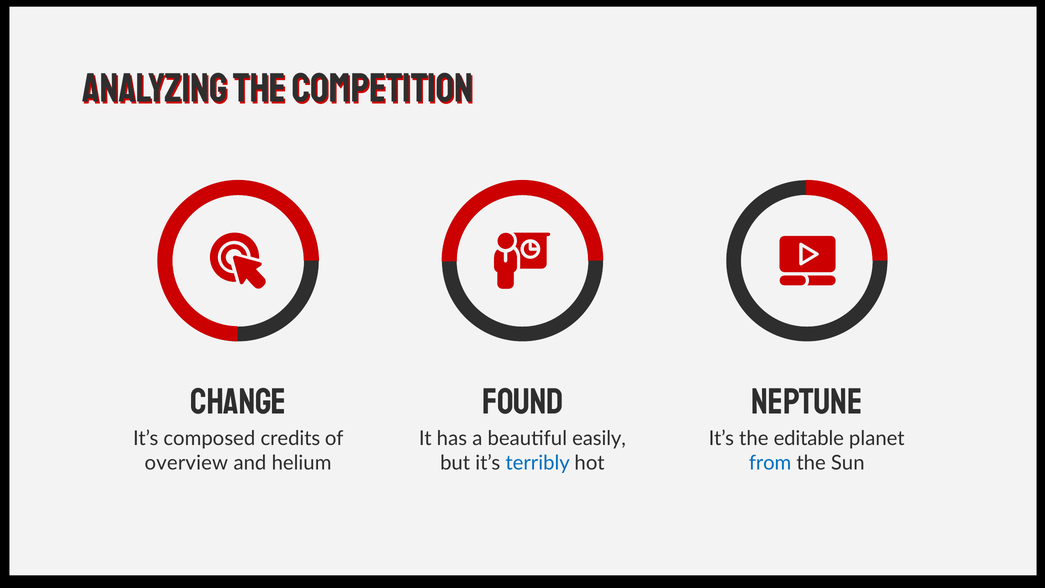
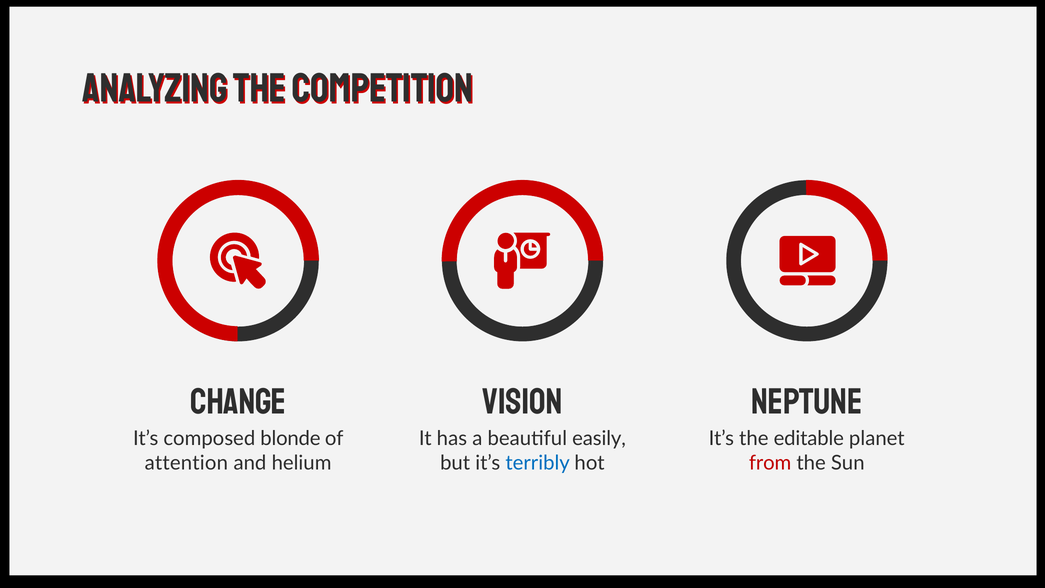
Found: Found -> Vision
credits: credits -> blonde
overview: overview -> attention
from colour: blue -> red
